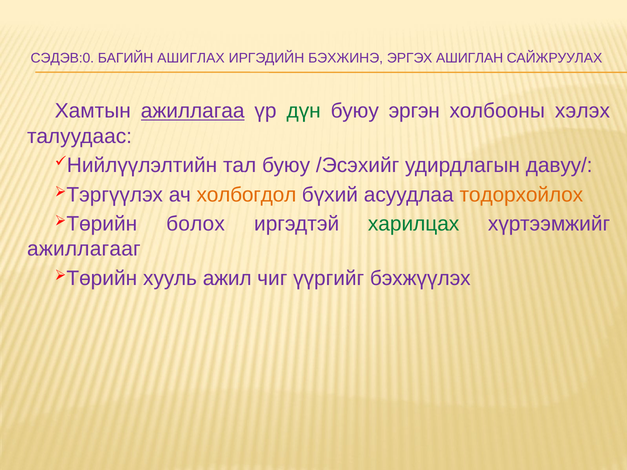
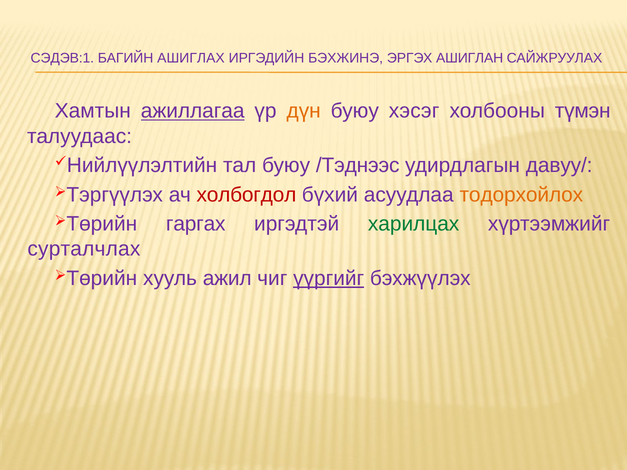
СЭДЭВ:0: СЭДЭВ:0 -> СЭДЭВ:1
дүн colour: green -> orange
эргэн: эргэн -> хэсэг
хэлэх: хэлэх -> түмэн
/Эсэхийг: /Эсэхийг -> /Тэднээс
холбогдол colour: orange -> red
болох: болох -> гаргах
ажиллагааг: ажиллагааг -> сурталчлах
үүргийг underline: none -> present
